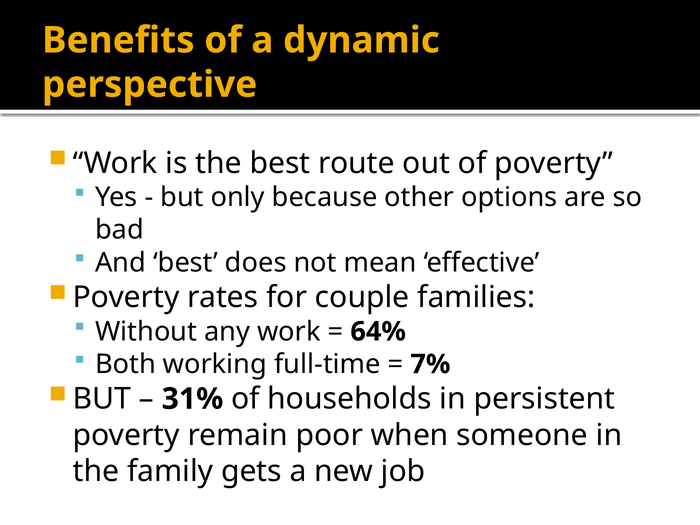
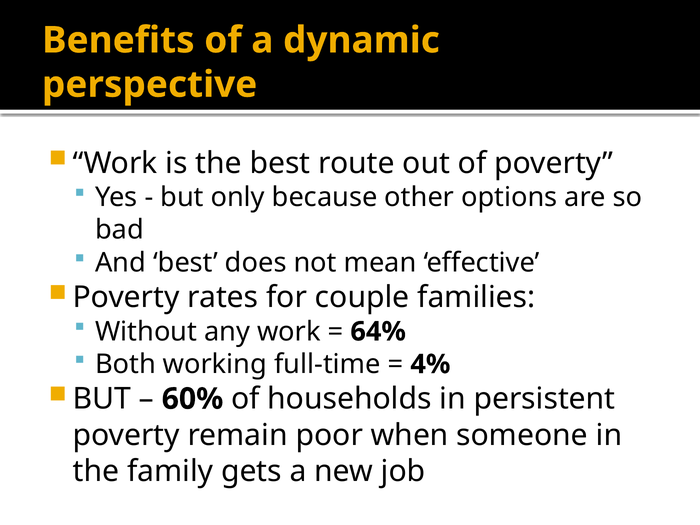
7%: 7% -> 4%
31%: 31% -> 60%
